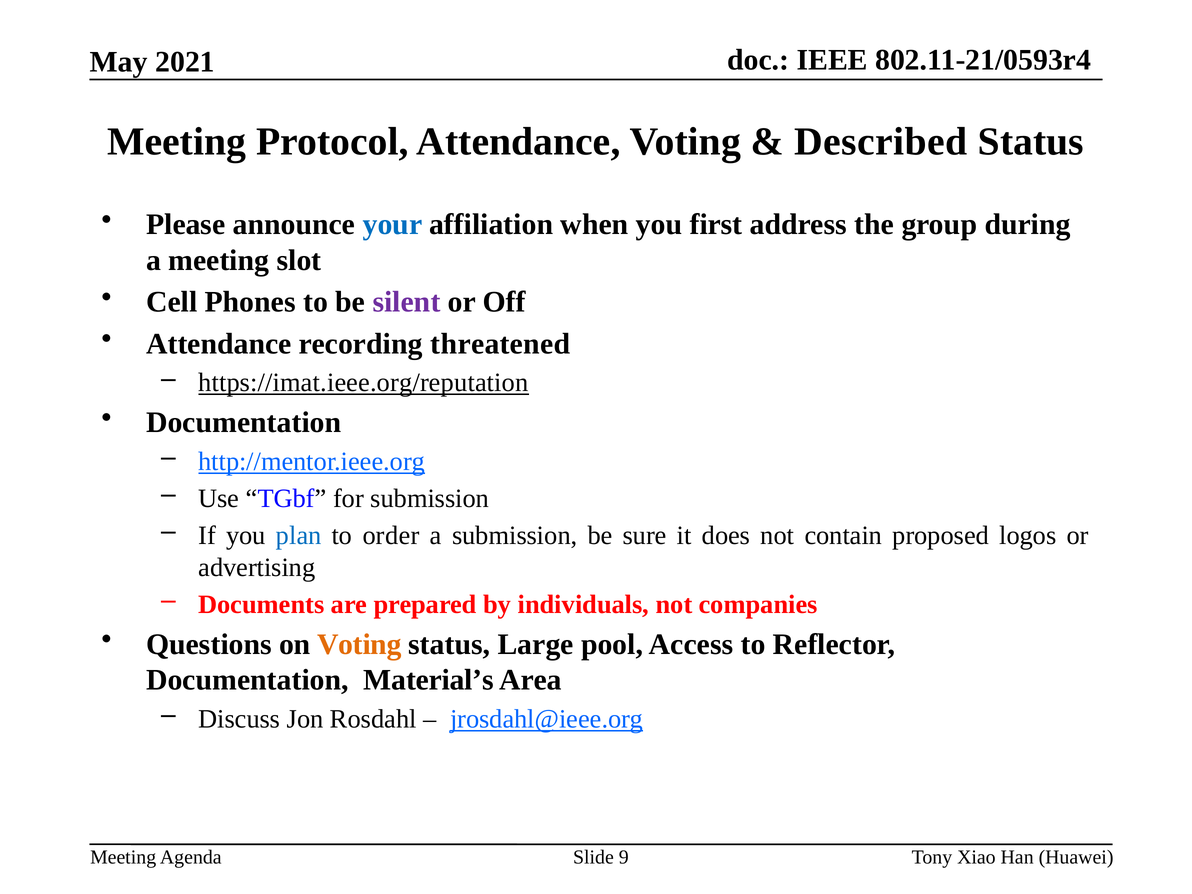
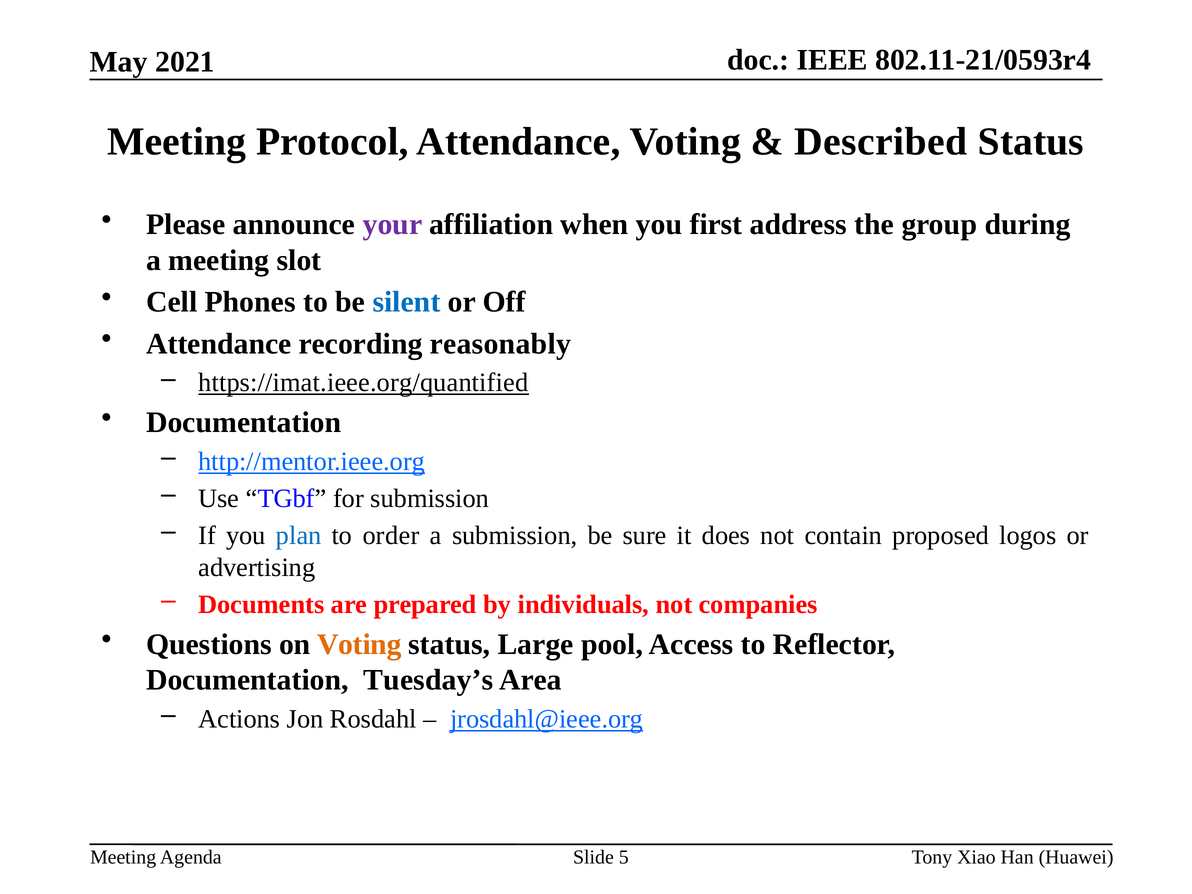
your colour: blue -> purple
silent colour: purple -> blue
threatened: threatened -> reasonably
https://imat.ieee.org/reputation: https://imat.ieee.org/reputation -> https://imat.ieee.org/quantified
Material’s: Material’s -> Tuesday’s
Discuss: Discuss -> Actions
9: 9 -> 5
